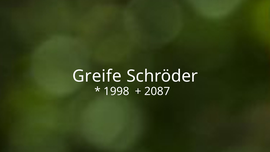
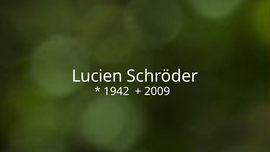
Greife: Greife -> Lucien
1998: 1998 -> 1942
2087: 2087 -> 2009
